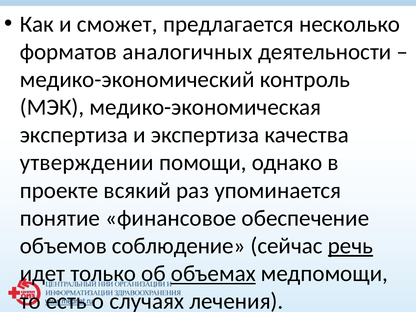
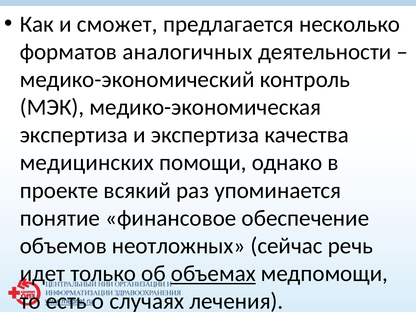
утверждении: утверждении -> медицинских
соблюдение: соблюдение -> неотложных
речь underline: present -> none
